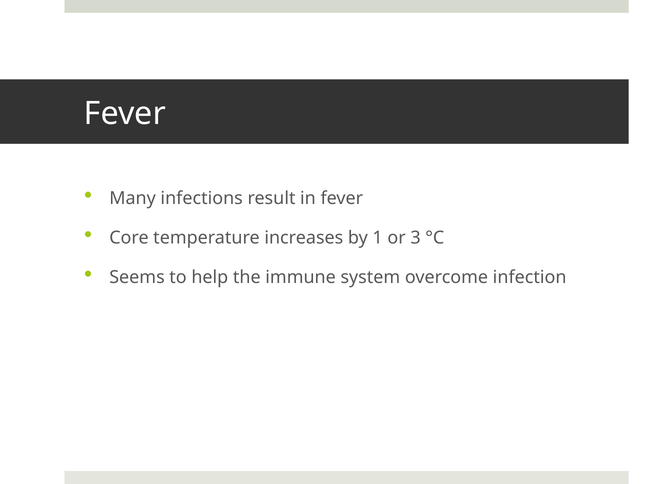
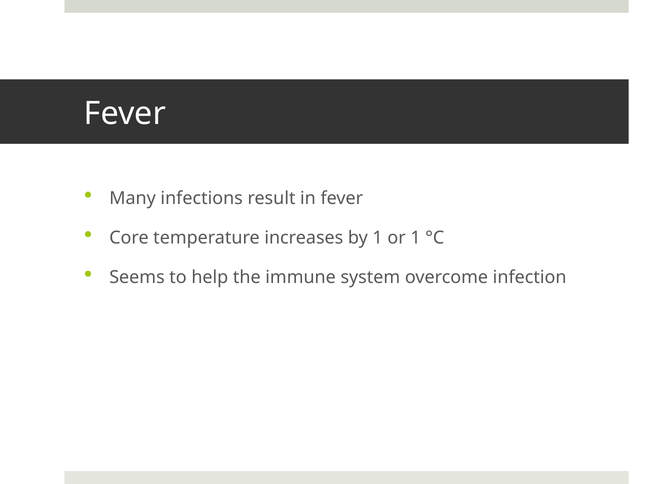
or 3: 3 -> 1
